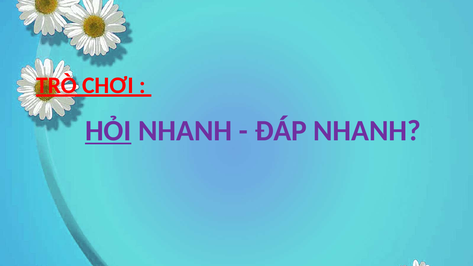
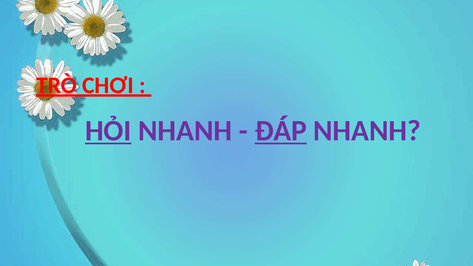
ĐÁP underline: none -> present
